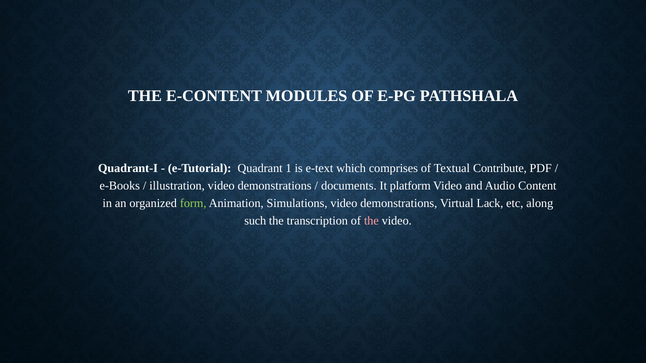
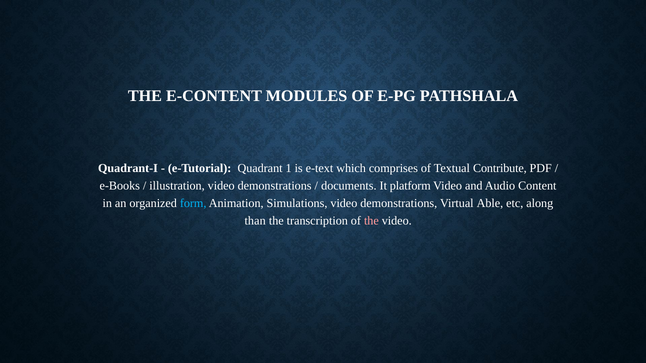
form colour: light green -> light blue
Lack: Lack -> Able
such: such -> than
